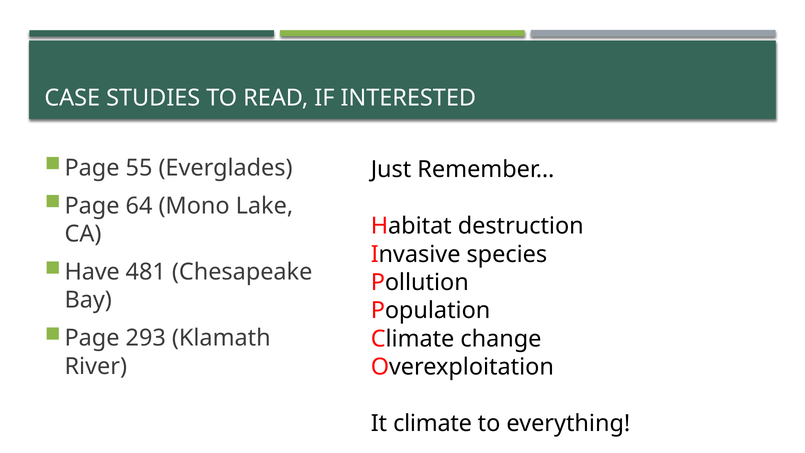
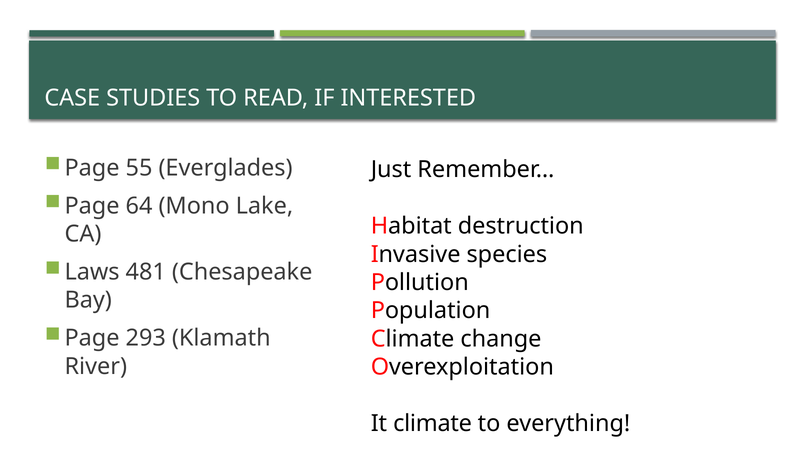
Have: Have -> Laws
